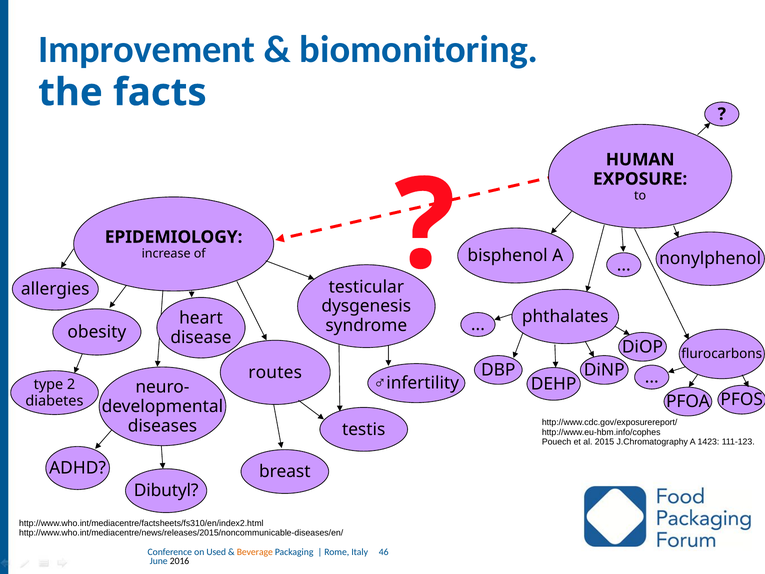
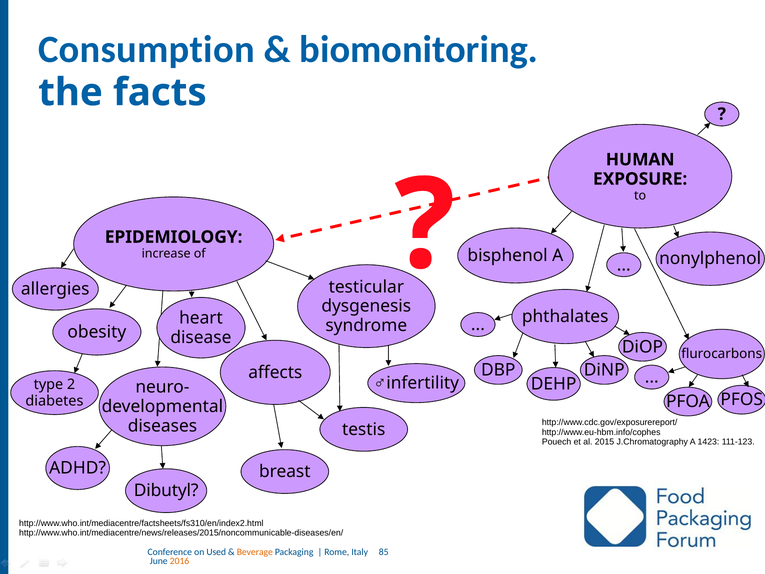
Improvement: Improvement -> Consumption
routes: routes -> affects
46: 46 -> 85
2016 colour: black -> orange
